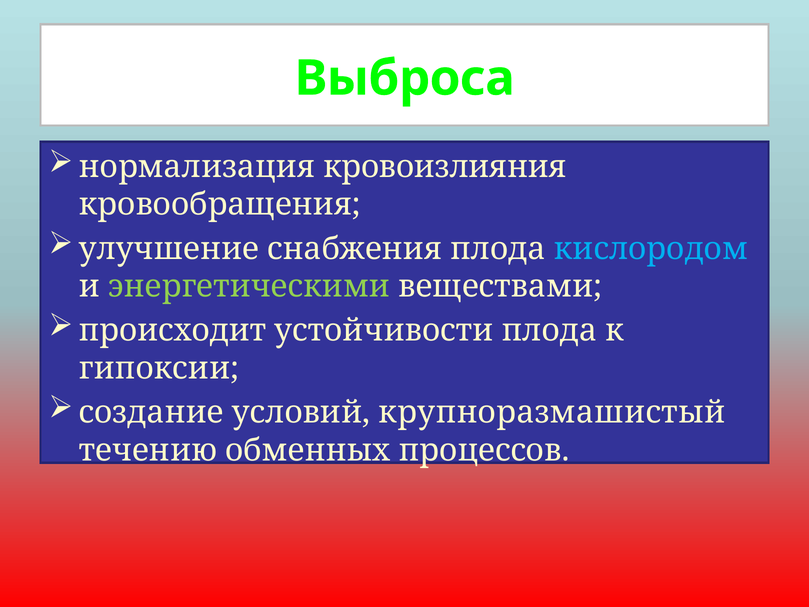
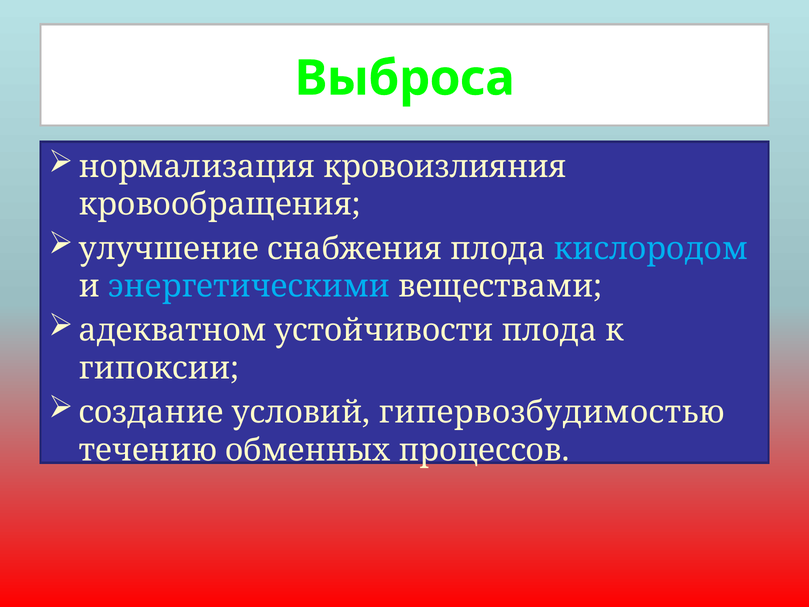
энергетическими colour: light green -> light blue
происходит: происходит -> адекватном
крупноразмашистый: крупноразмашистый -> гипервозбудимостью
